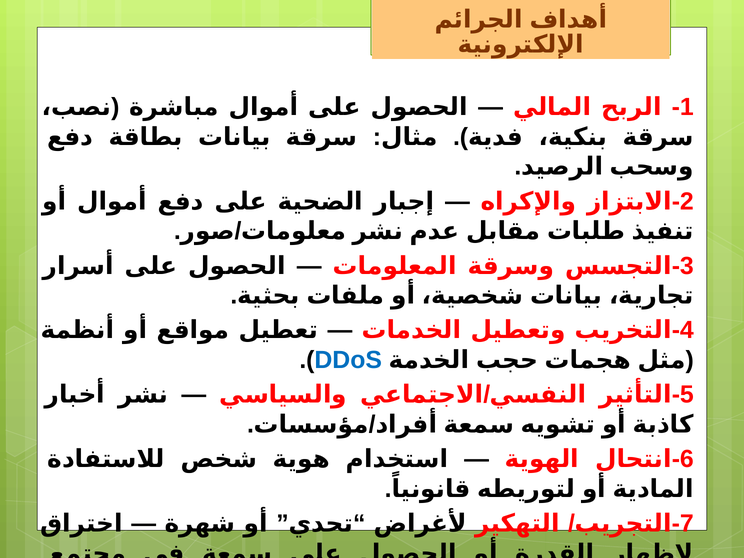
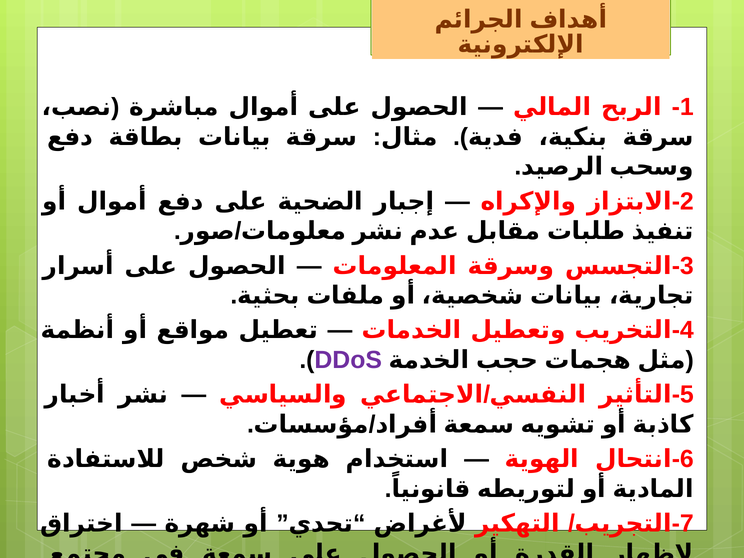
DDoS colour: blue -> purple
